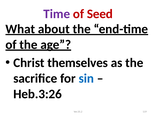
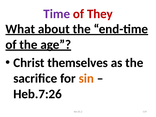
Seed: Seed -> They
sin colour: blue -> orange
Heb.3:26: Heb.3:26 -> Heb.7:26
